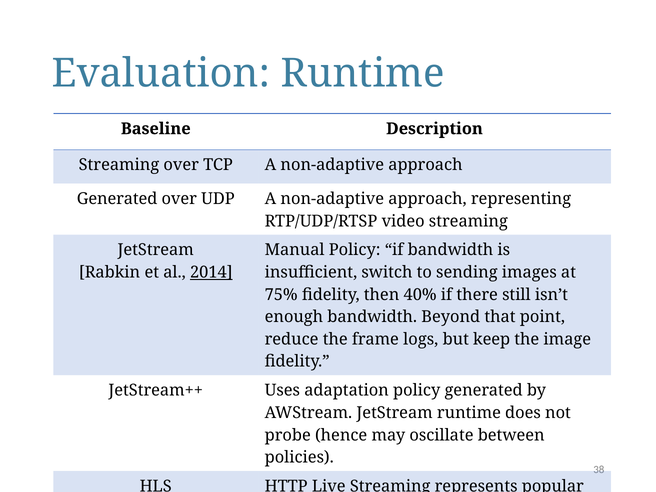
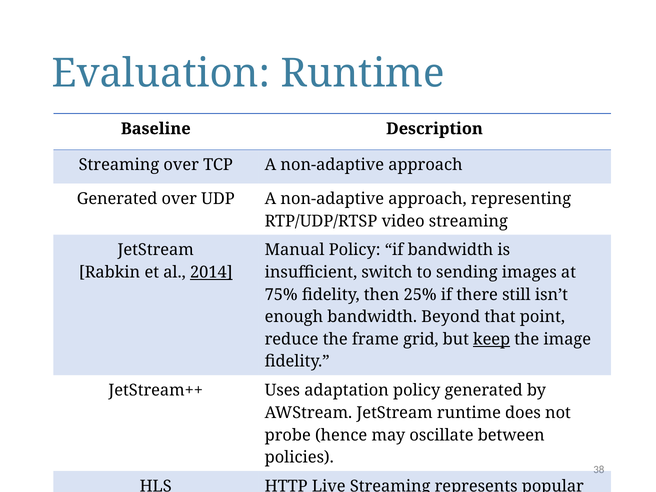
40%: 40% -> 25%
logs: logs -> grid
keep underline: none -> present
